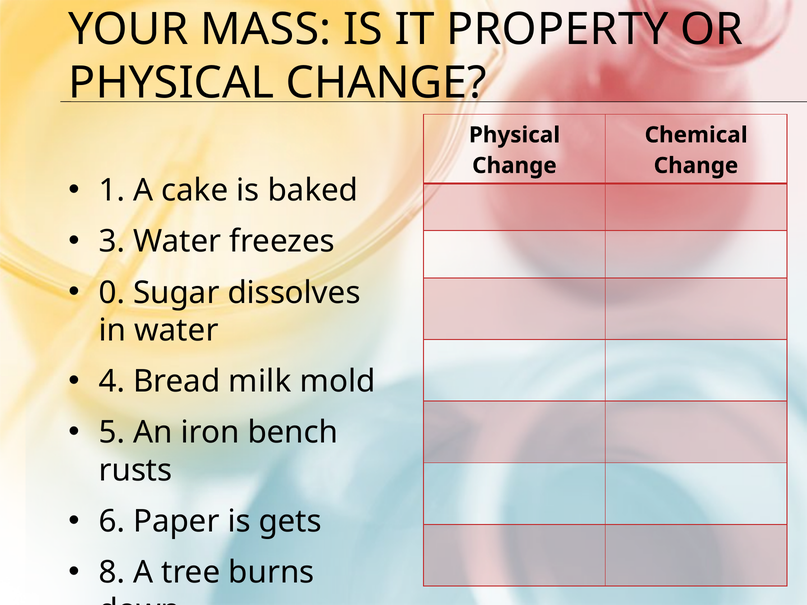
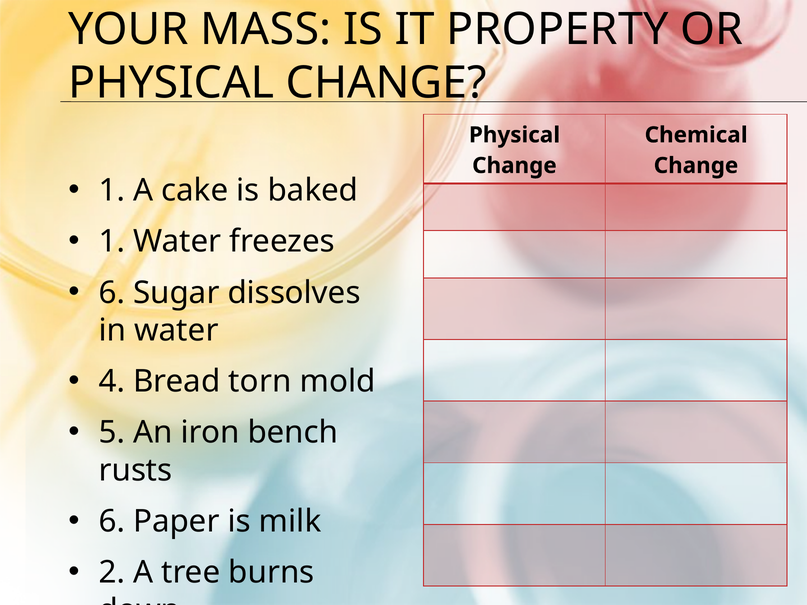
3 at (112, 242): 3 -> 1
0 at (112, 293): 0 -> 6
milk: milk -> torn
gets: gets -> milk
8: 8 -> 2
